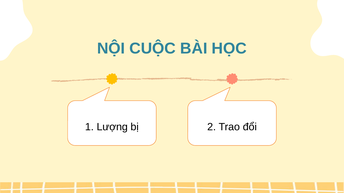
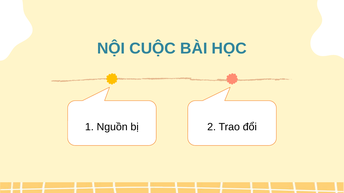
Lượng: Lượng -> Nguồn
